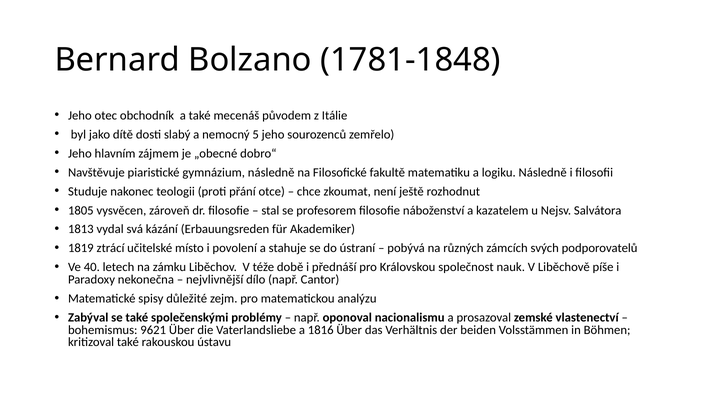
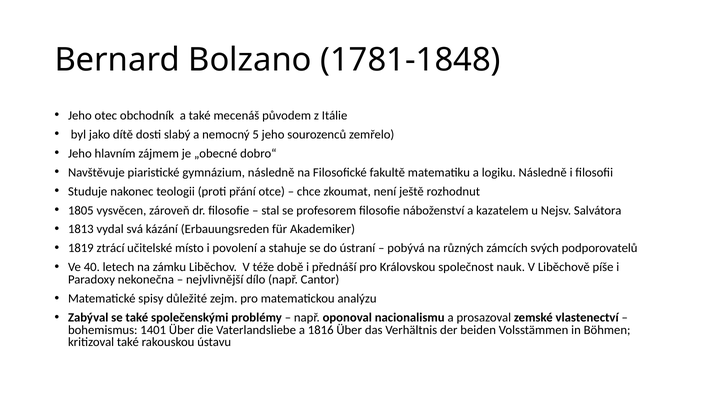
9621: 9621 -> 1401
